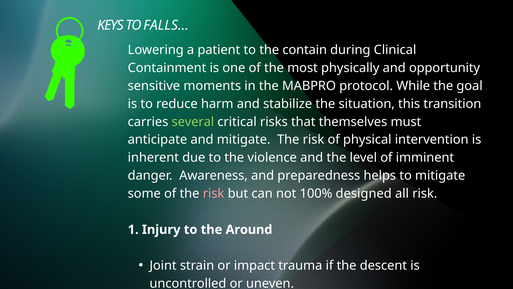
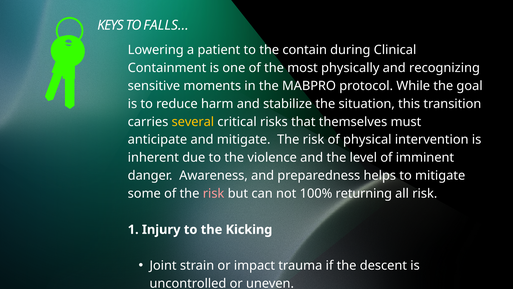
opportunity: opportunity -> recognizing
several colour: light green -> yellow
designed: designed -> returning
Around: Around -> Kicking
